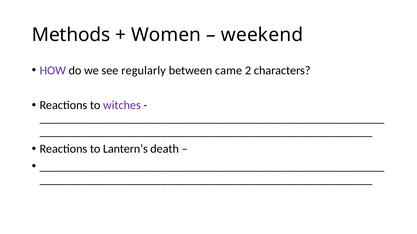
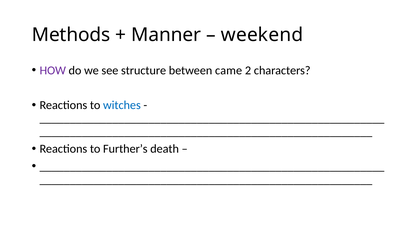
Women: Women -> Manner
regularly: regularly -> structure
witches colour: purple -> blue
Lantern’s: Lantern’s -> Further’s
